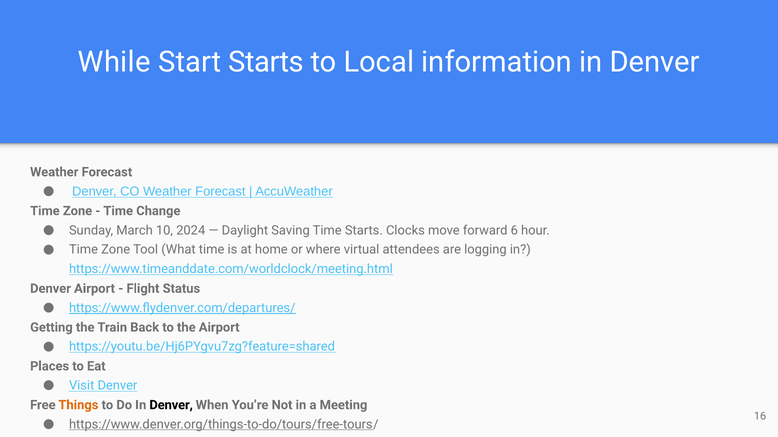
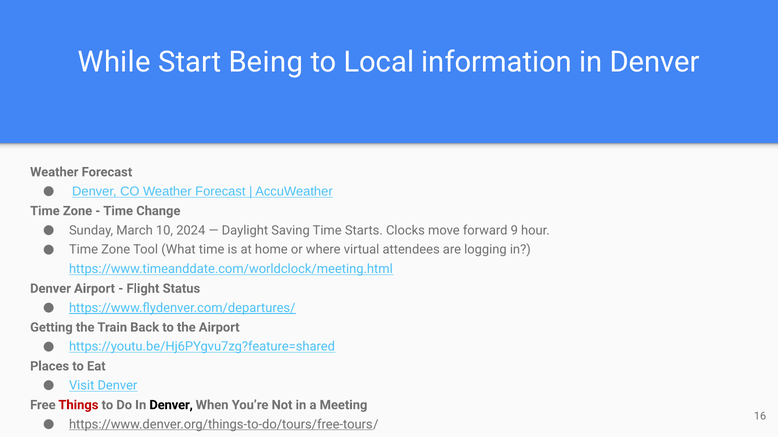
Start Starts: Starts -> Being
6: 6 -> 9
Things colour: orange -> red
